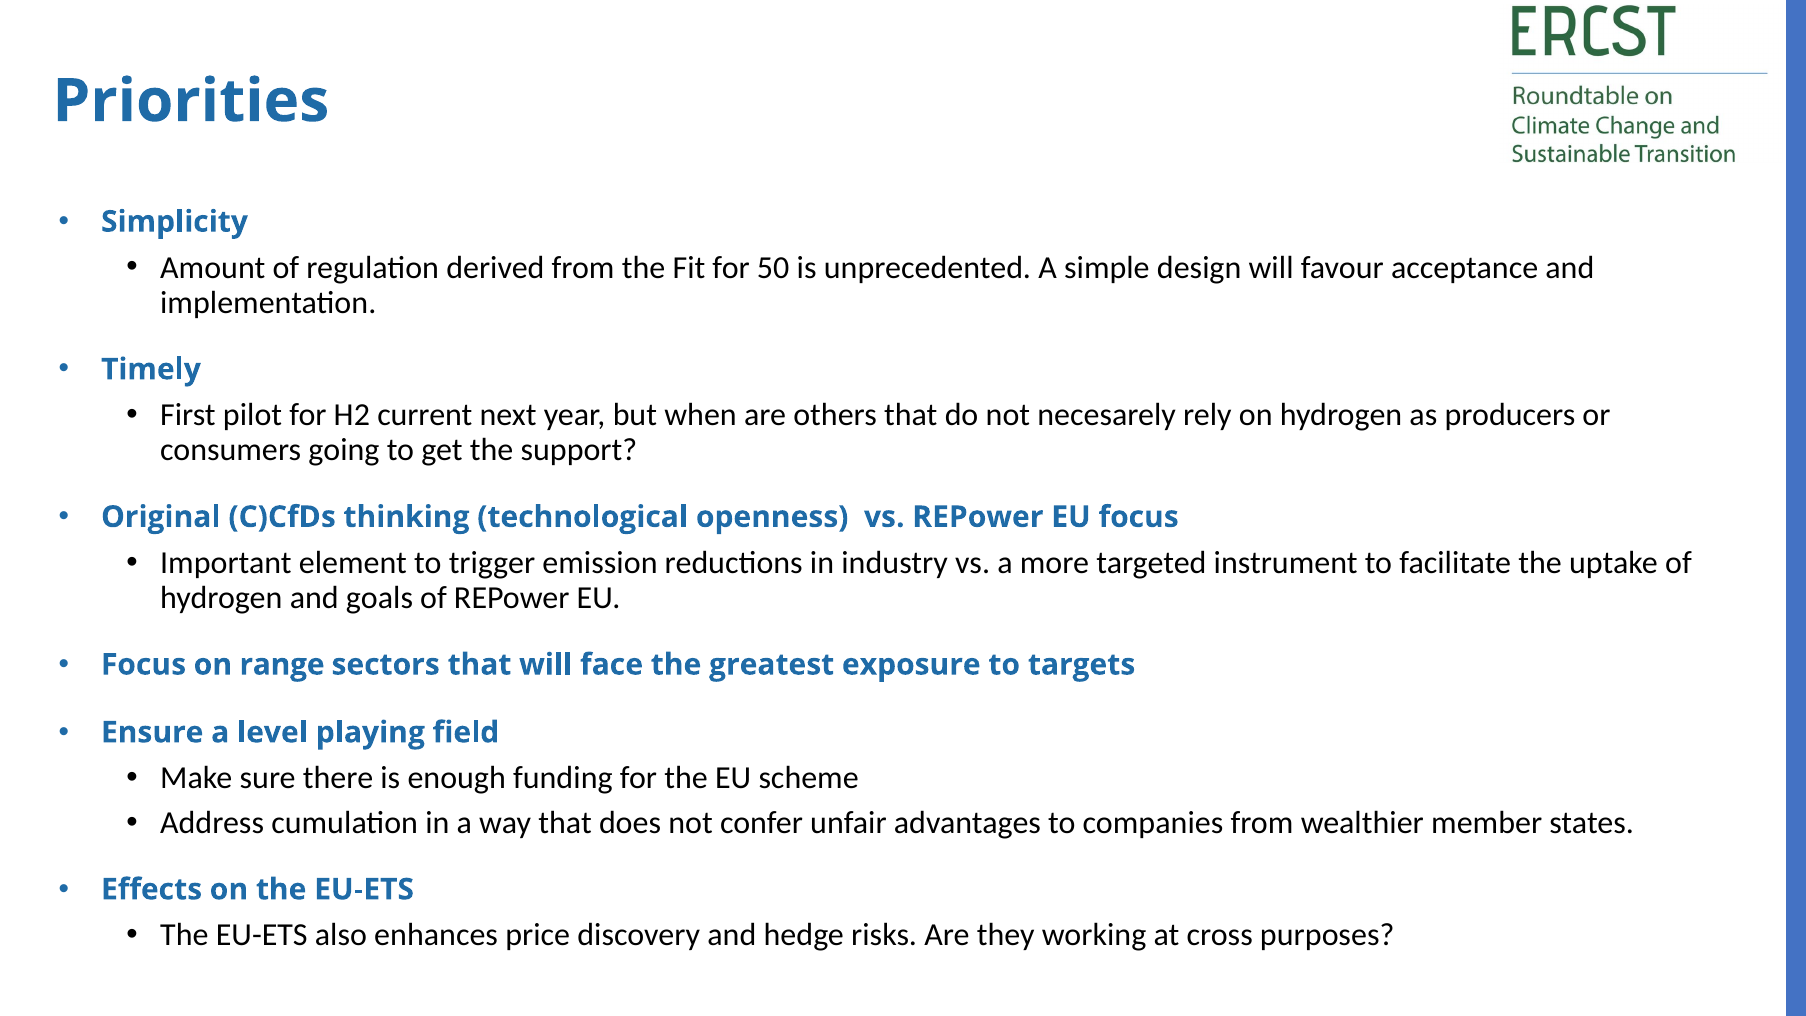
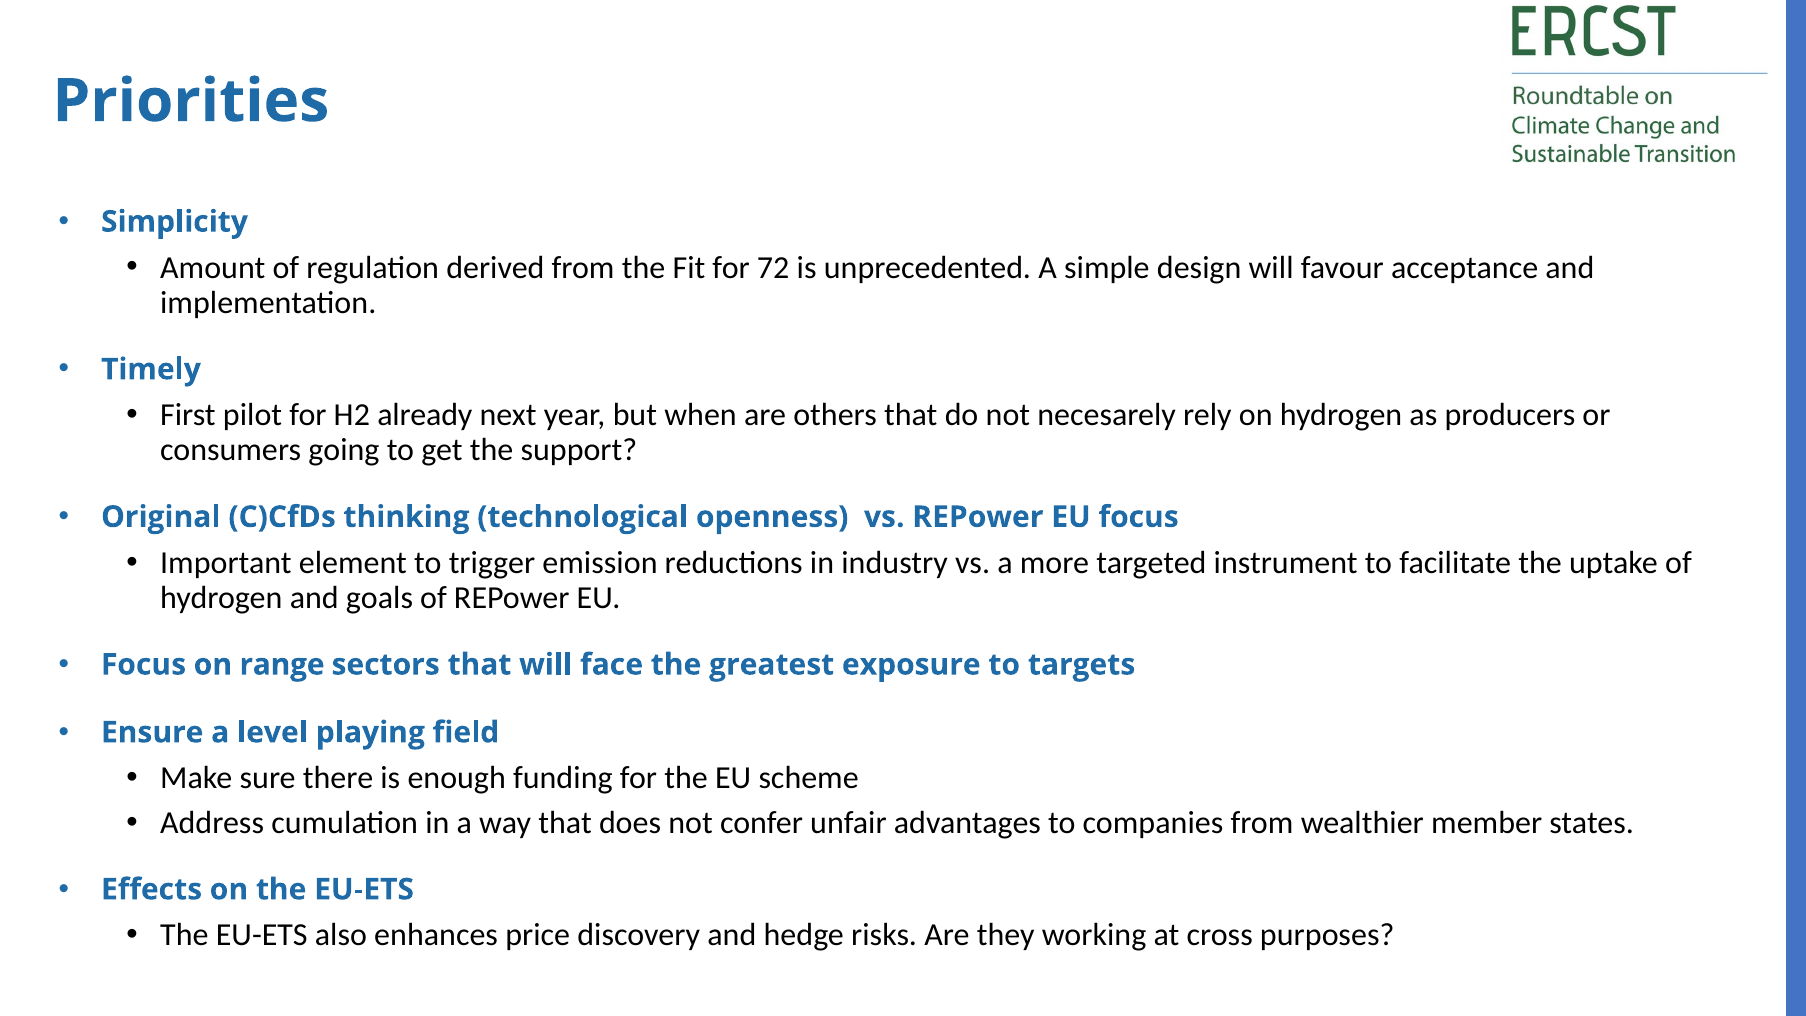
50: 50 -> 72
current: current -> already
